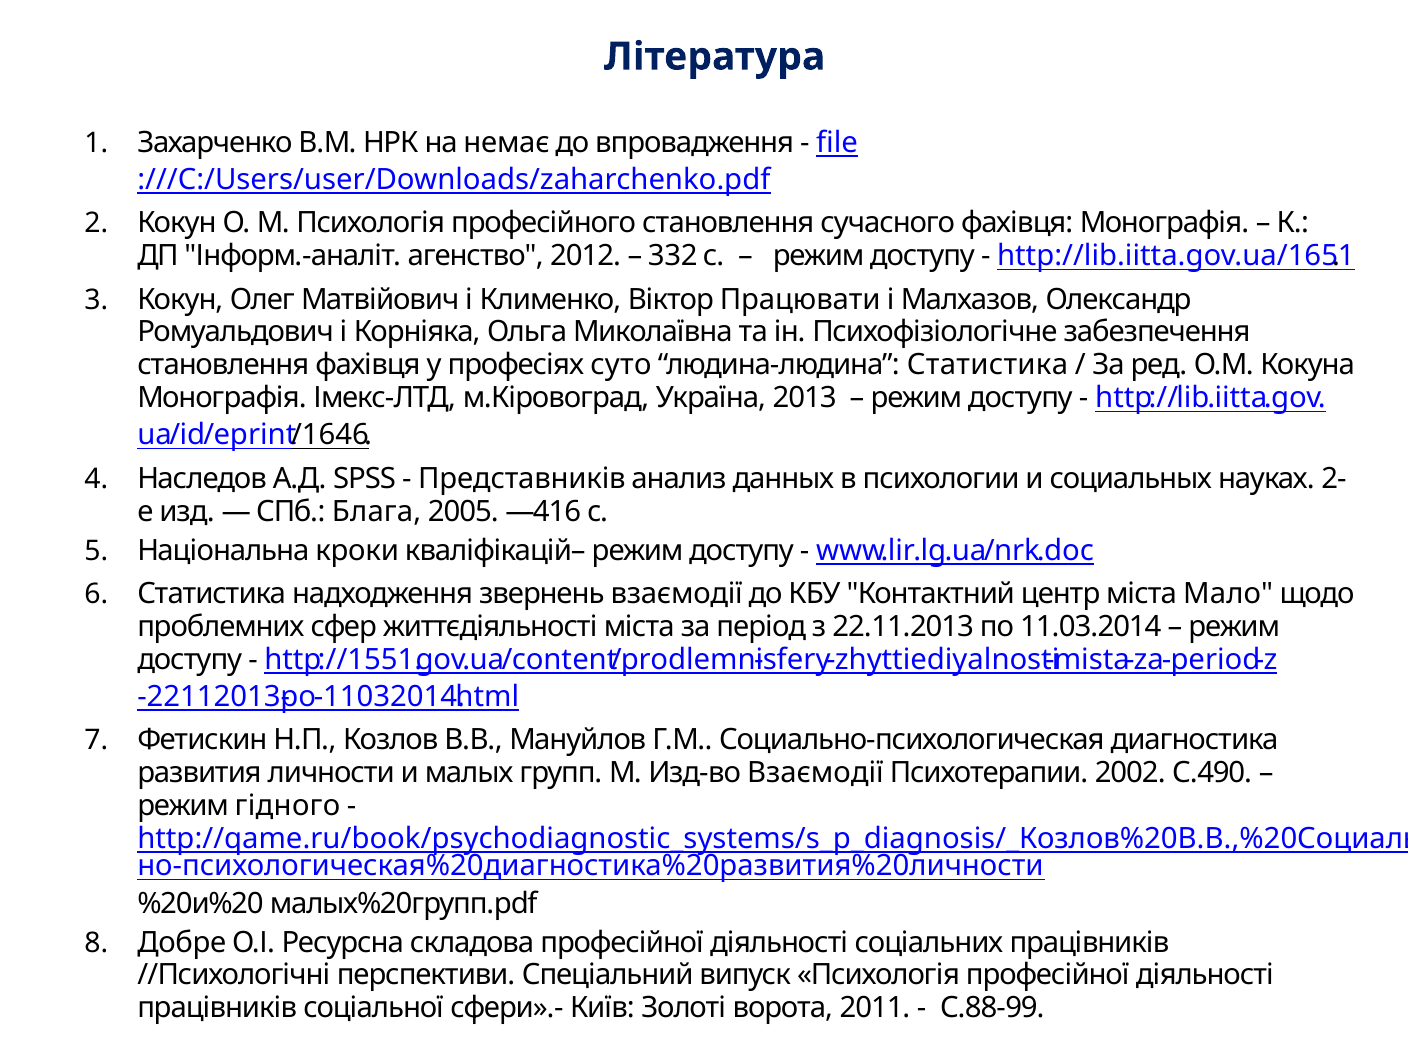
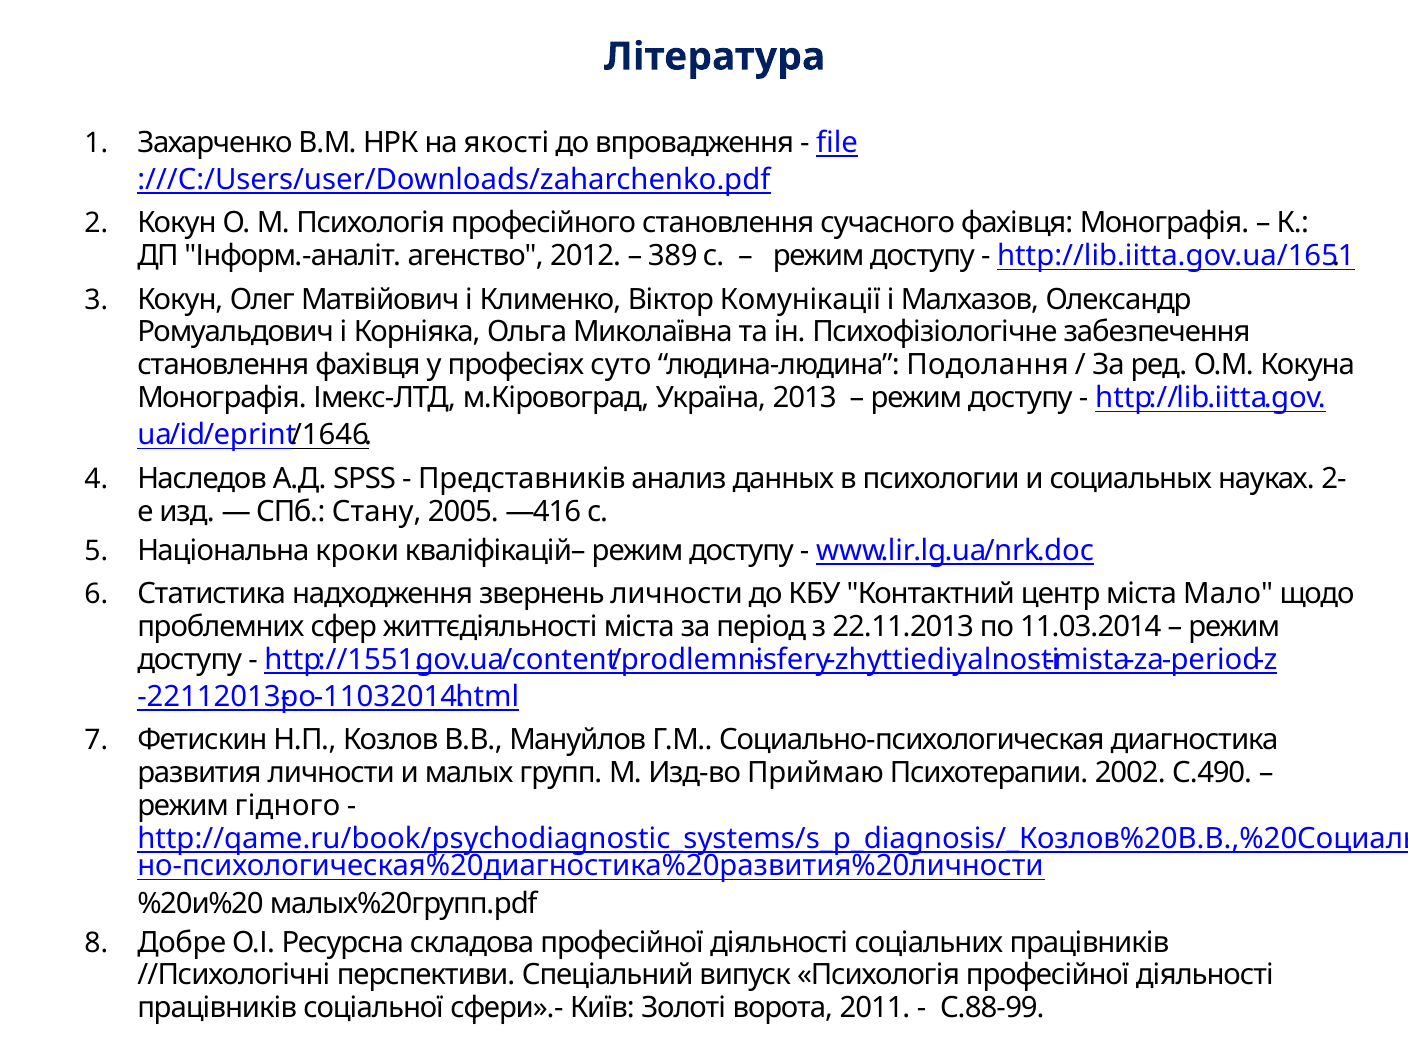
немає: немає -> якості
332: 332 -> 389
Працювати: Працювати -> Комунікації
людина-людина Статистика: Статистика -> Подолання
Блага: Блага -> Стану
звернень взаємодії: взаємодії -> личности
Изд-во Взаємодії: Взаємодії -> Приймаю
